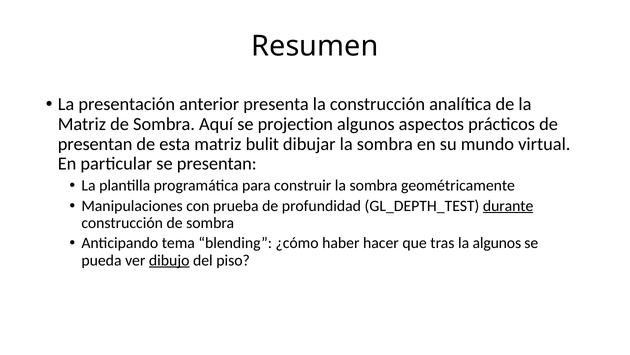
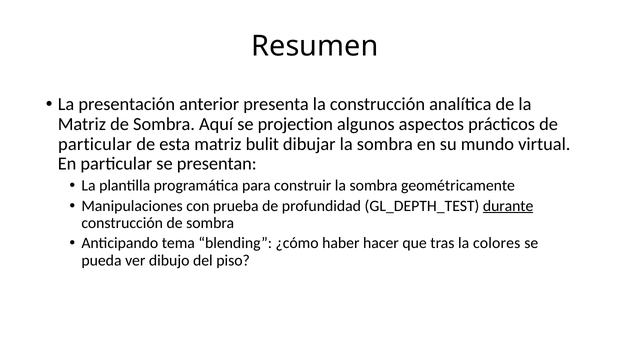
presentan at (95, 144): presentan -> particular
la algunos: algunos -> colores
dibujo underline: present -> none
